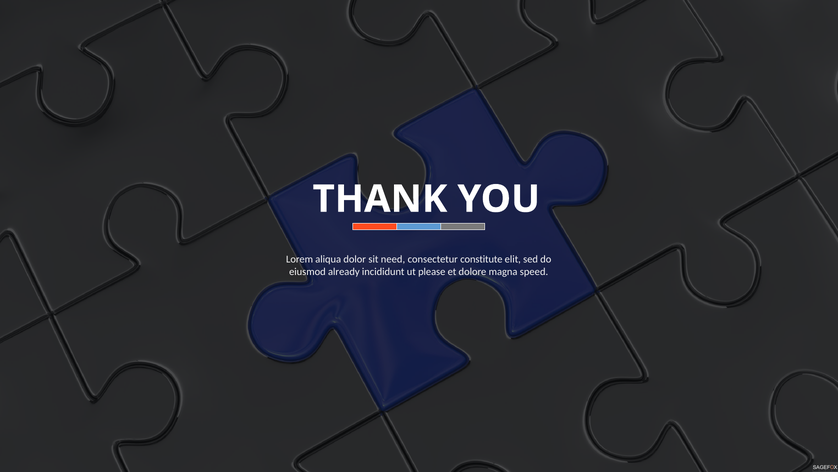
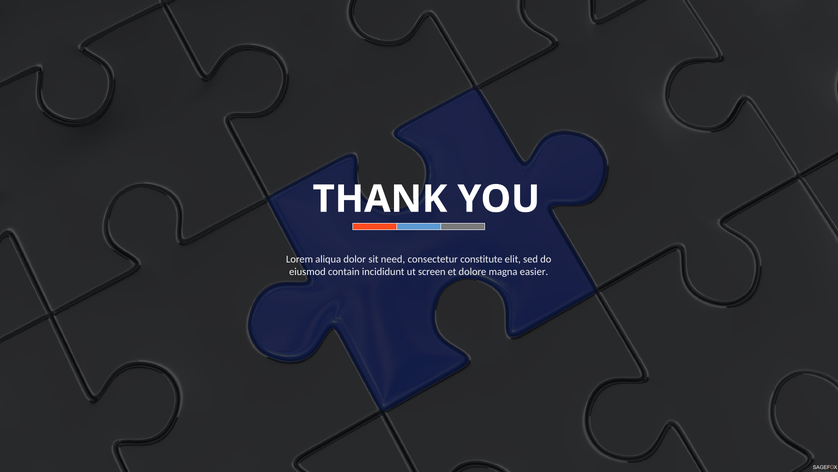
already: already -> contain
please: please -> screen
speed: speed -> easier
